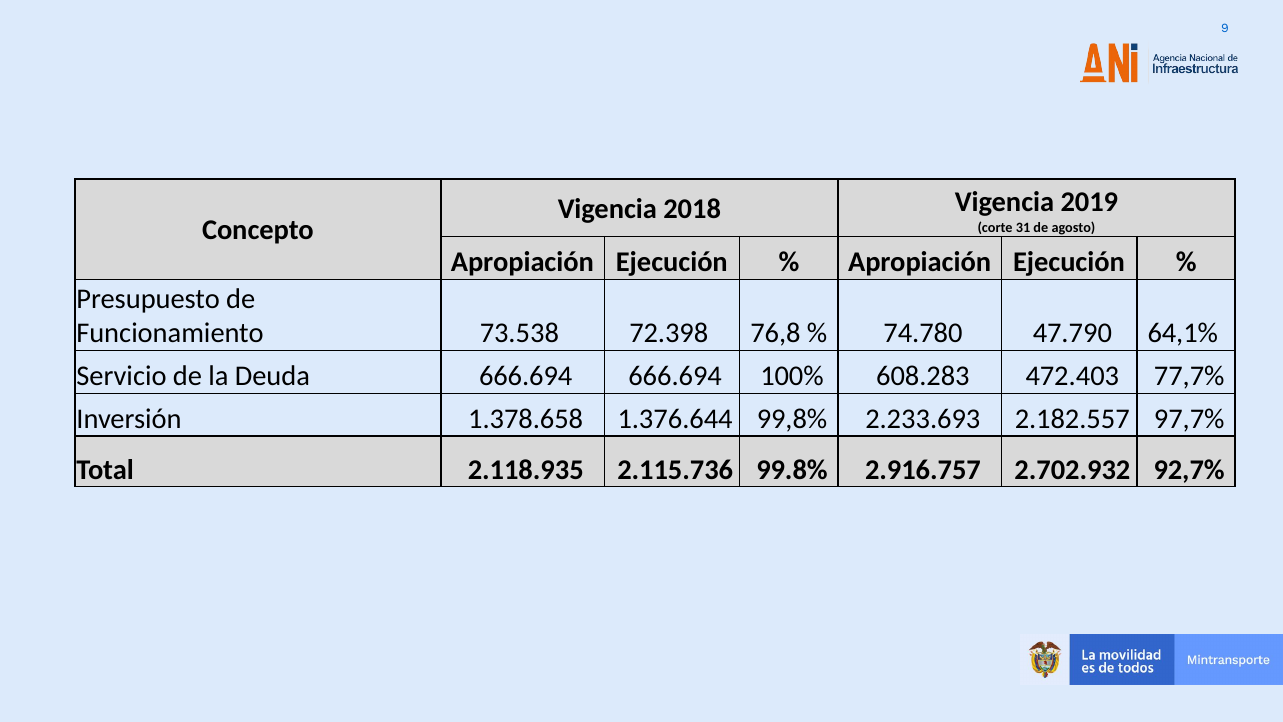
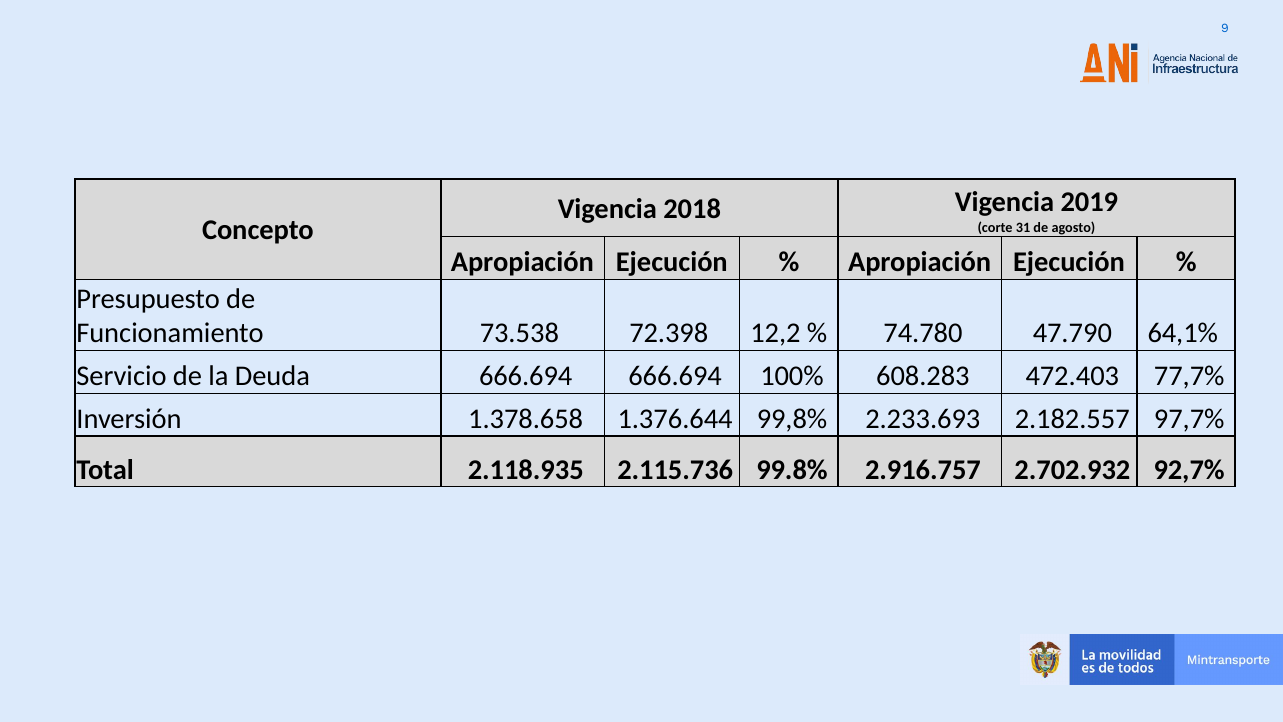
76,8: 76,8 -> 12,2
